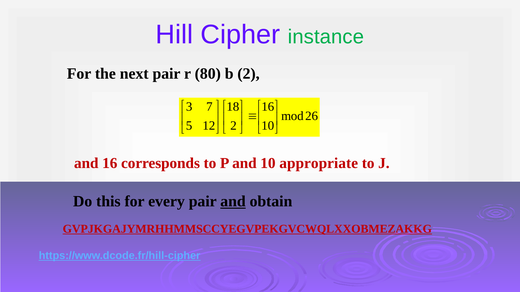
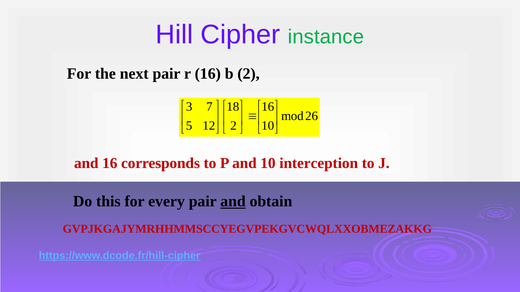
r 80: 80 -> 16
appropriate: appropriate -> interception
GVPJKGAJYMRHHMMSCCYEGVPEKGVCWQLXXOBMEZAKKG underline: present -> none
